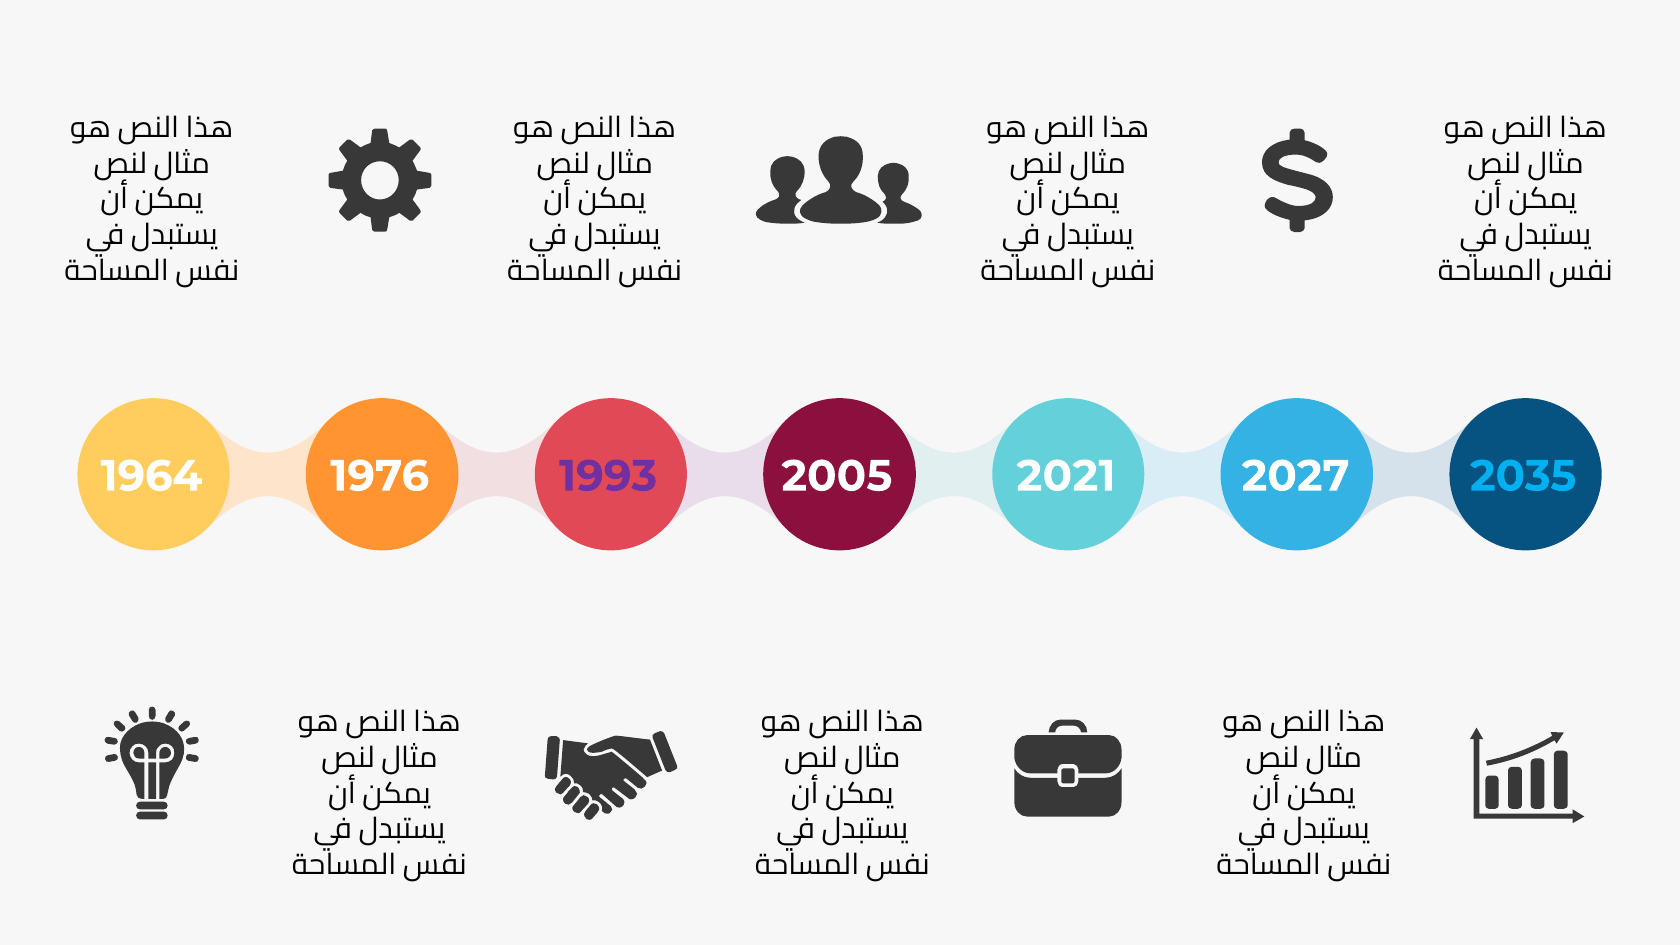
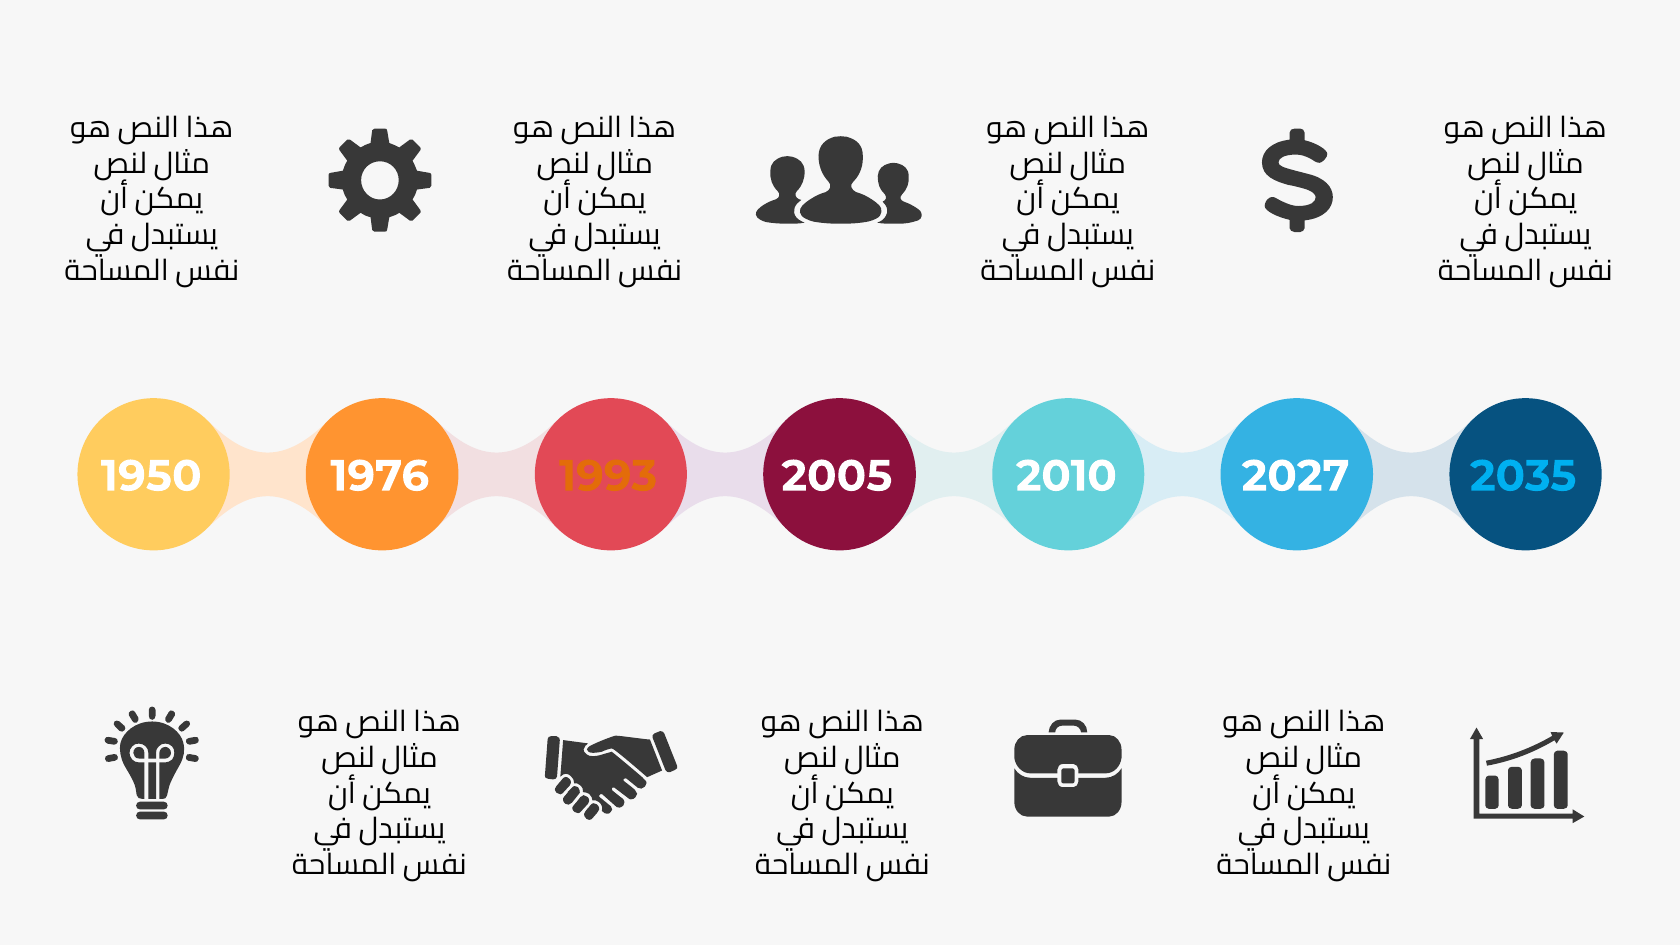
1964: 1964 -> 1950
1993 colour: purple -> orange
2021: 2021 -> 2010
